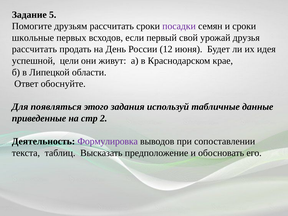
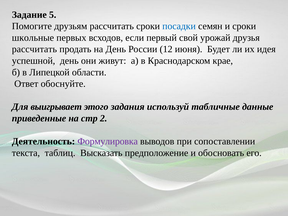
посадки colour: purple -> blue
успешной цели: цели -> день
появляться: появляться -> выигрывает
